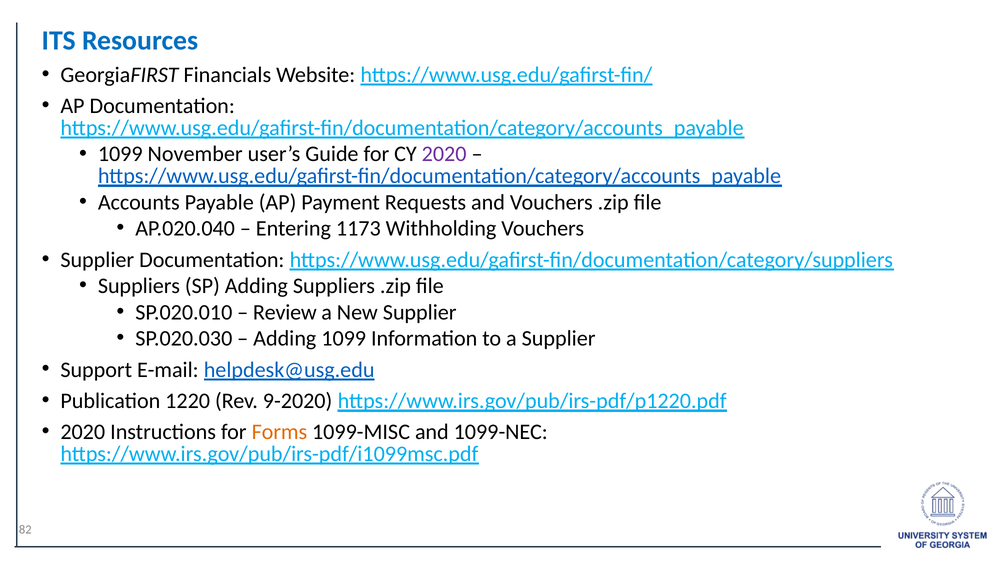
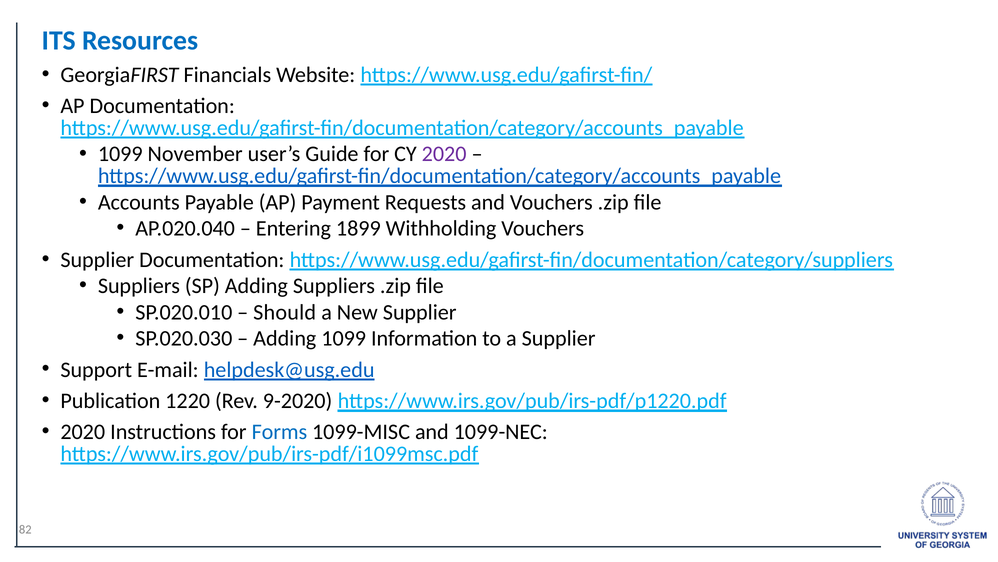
1173: 1173 -> 1899
Review: Review -> Should
Forms colour: orange -> blue
